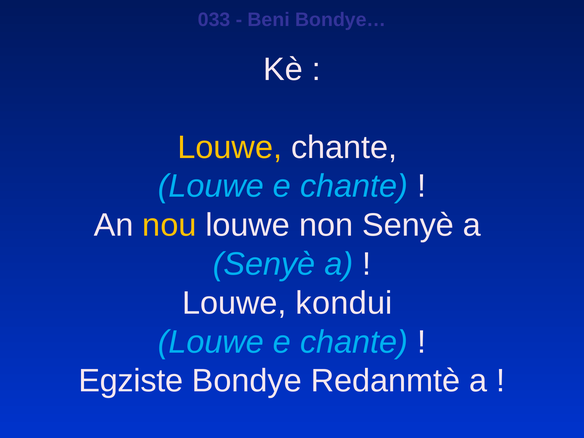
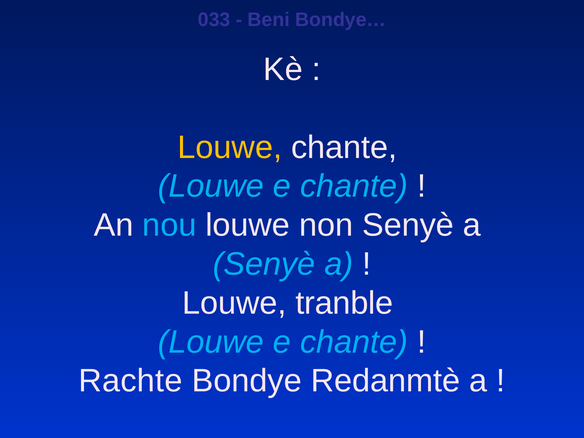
nou colour: yellow -> light blue
kondui: kondui -> tranble
Egziste: Egziste -> Rachte
